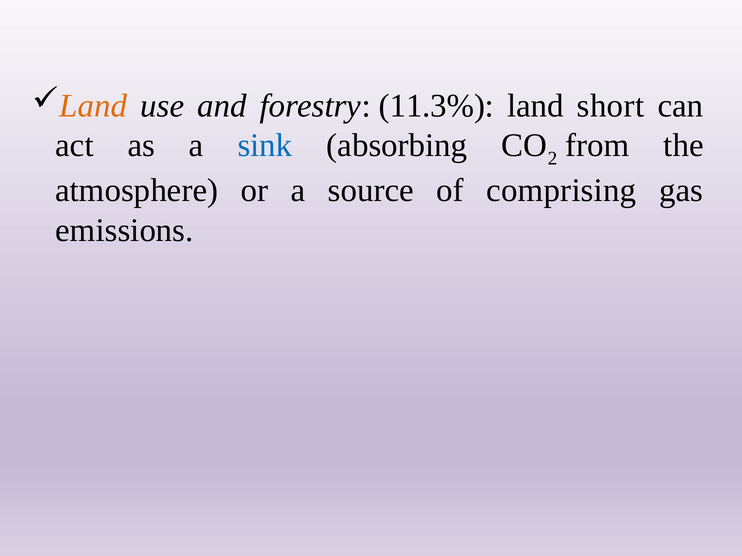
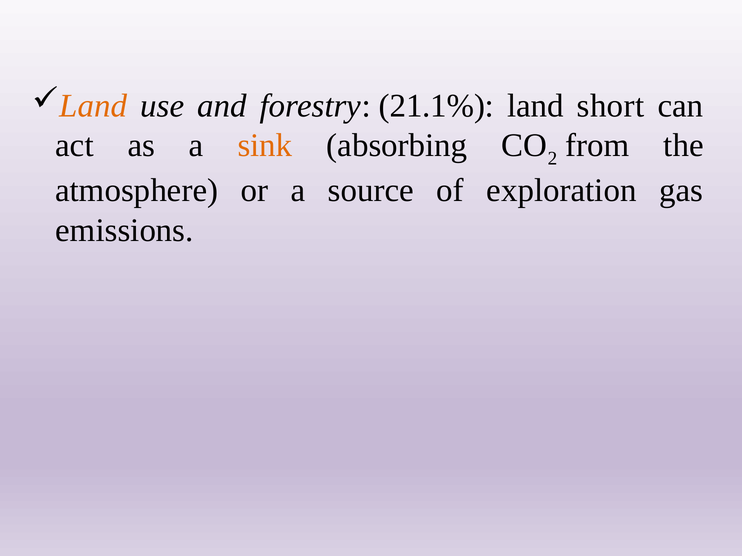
11.3%: 11.3% -> 21.1%
sink colour: blue -> orange
comprising: comprising -> exploration
